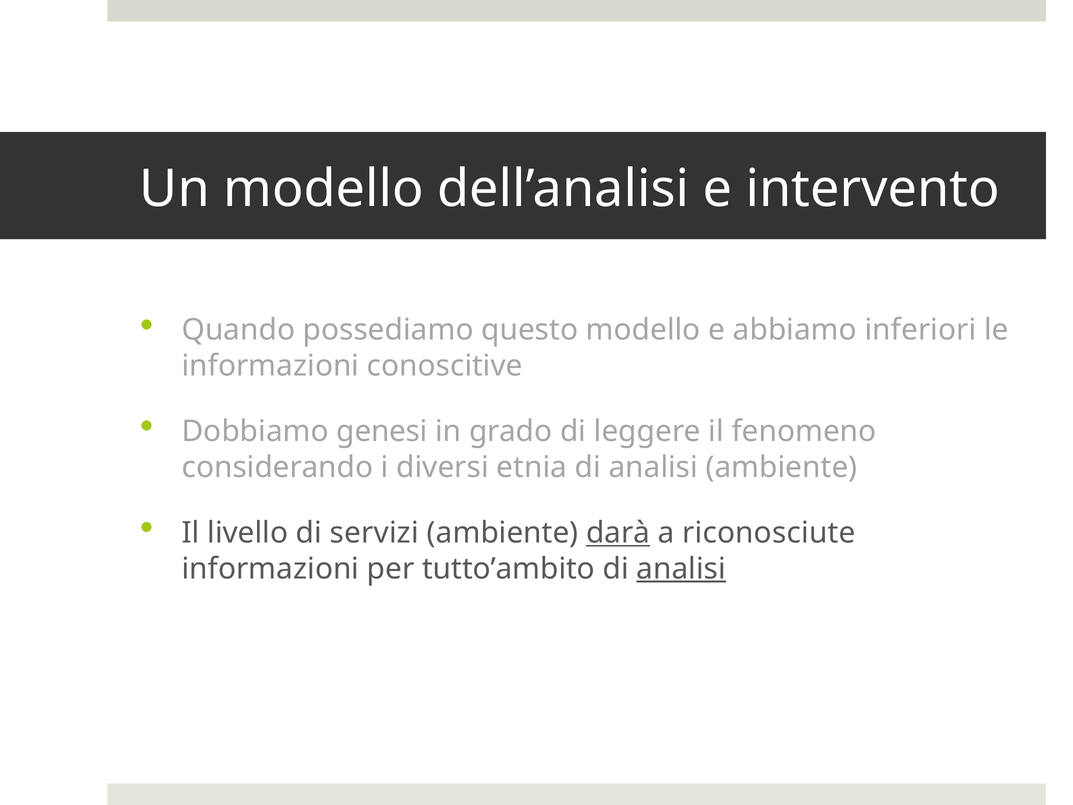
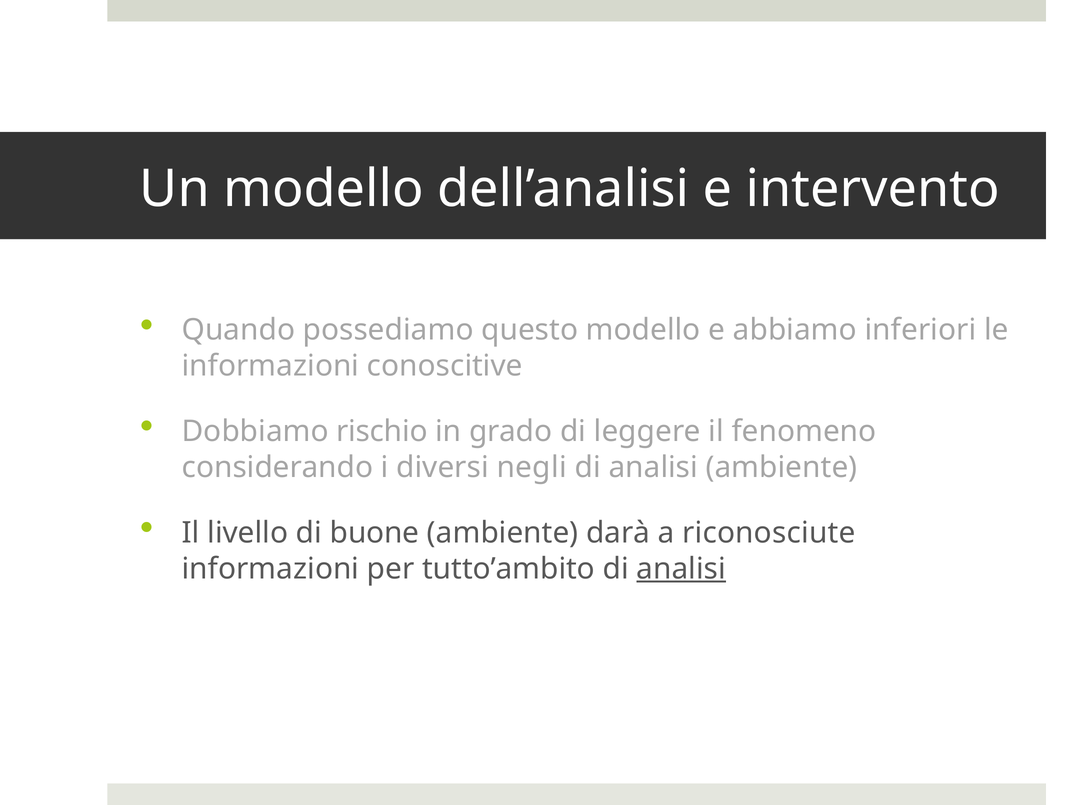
genesi: genesi -> rischio
etnia: etnia -> negli
servizi: servizi -> buone
darà underline: present -> none
